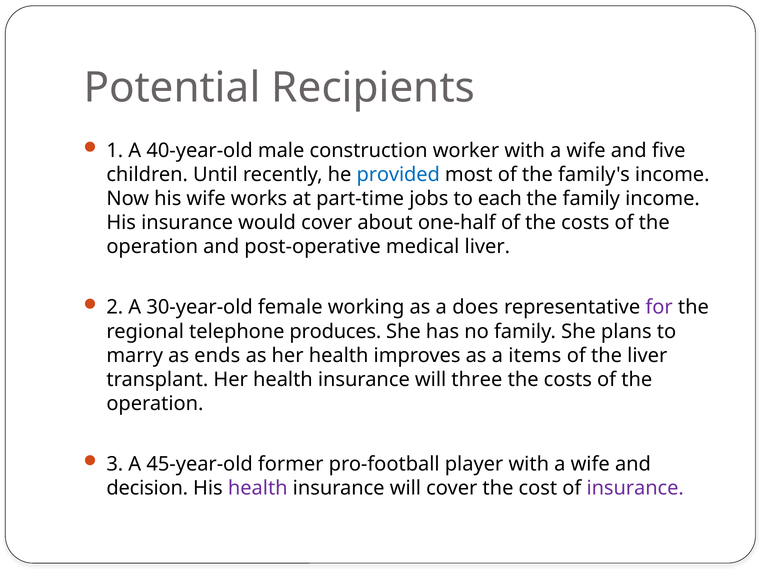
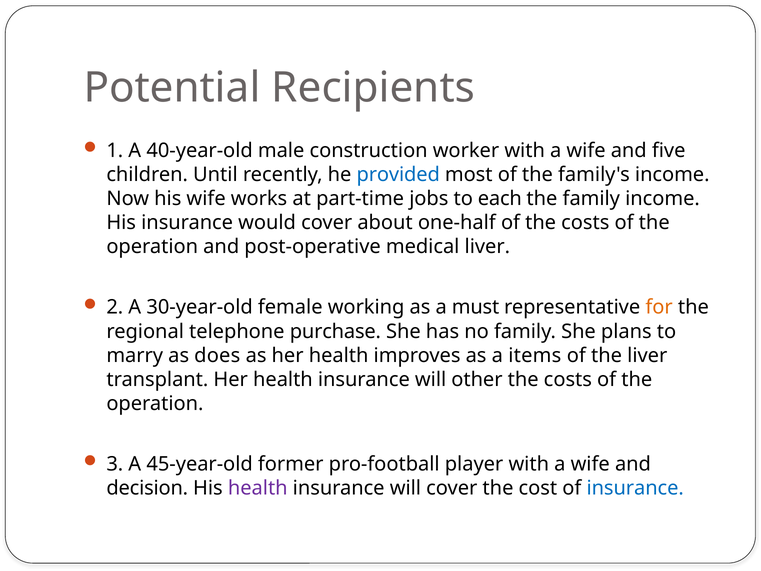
does: does -> must
for colour: purple -> orange
produces: produces -> purchase
ends: ends -> does
three: three -> other
insurance at (635, 488) colour: purple -> blue
